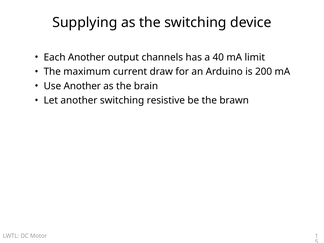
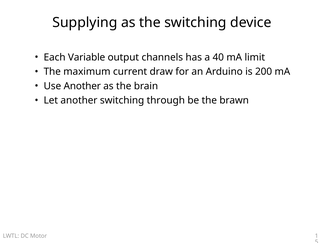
Each Another: Another -> Variable
resistive: resistive -> through
